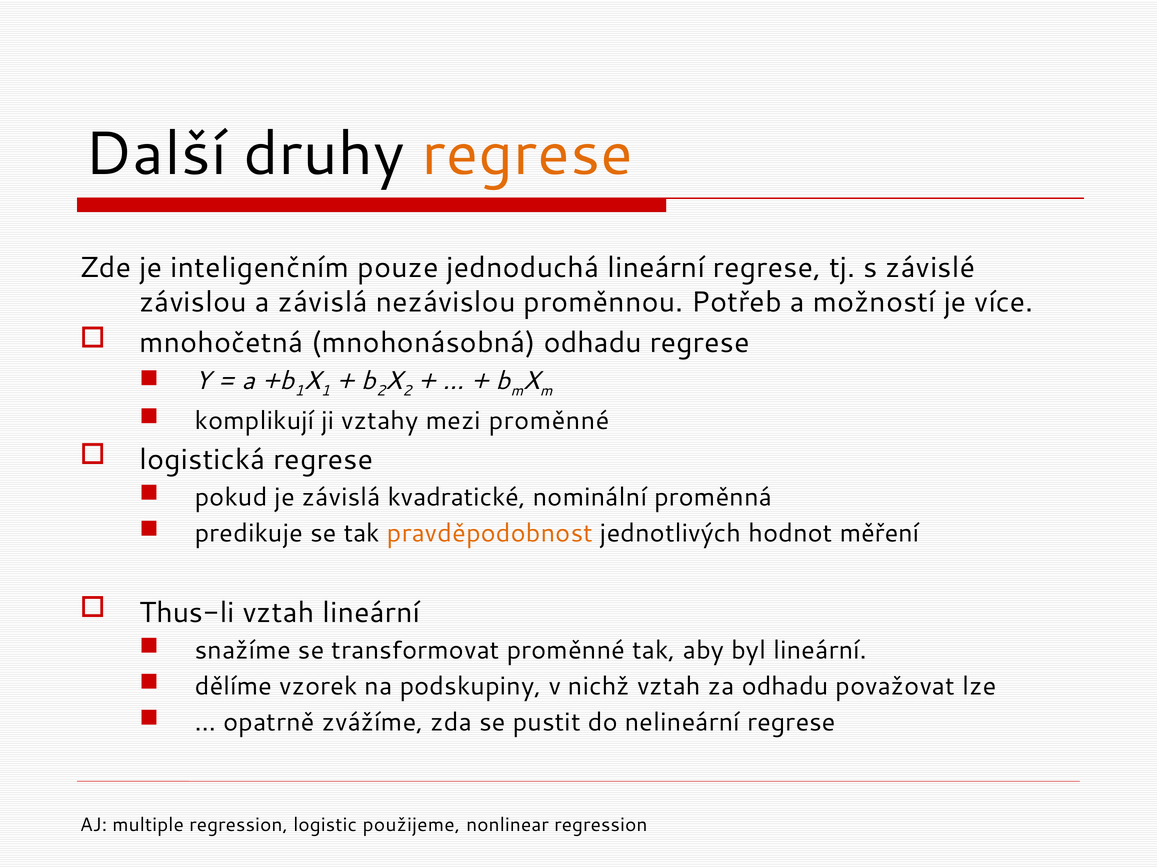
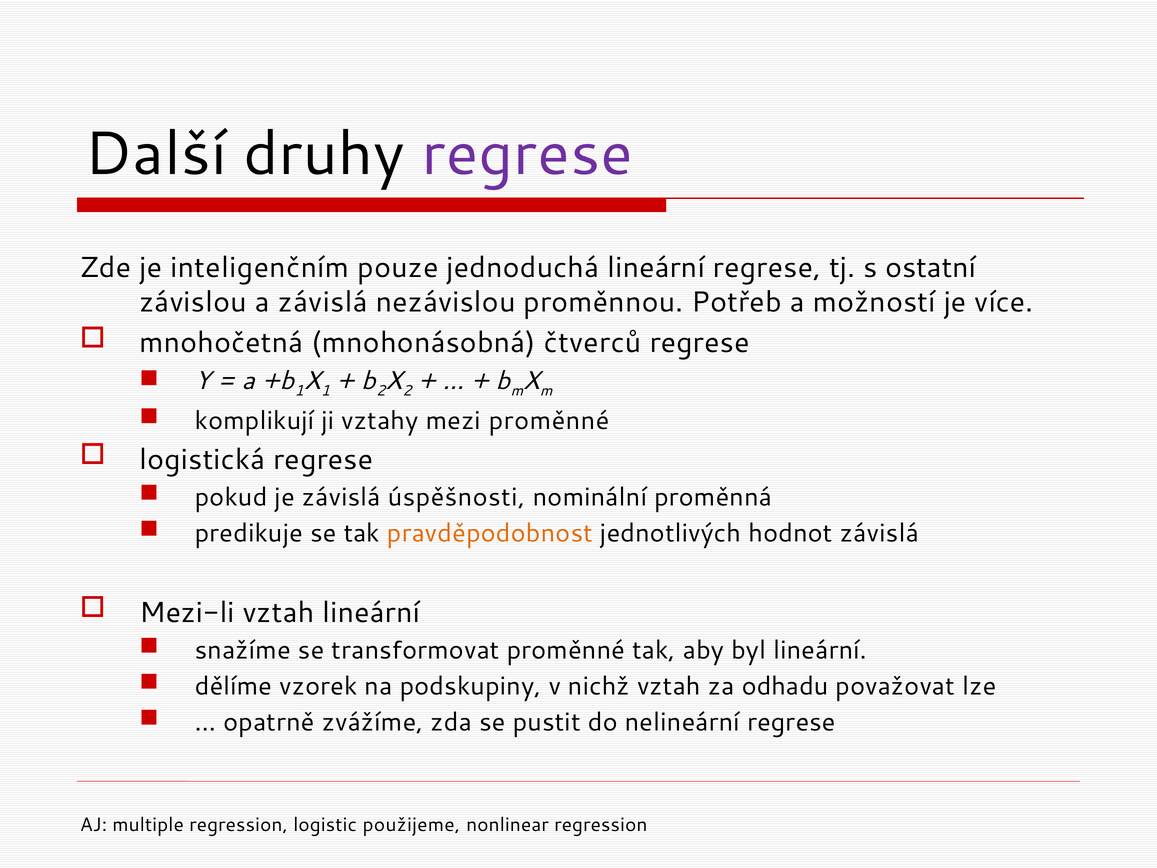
regrese at (527, 154) colour: orange -> purple
závislé: závislé -> ostatní
mnohonásobná odhadu: odhadu -> čtverců
kvadratické: kvadratické -> úspěšnosti
hodnot měření: měření -> závislá
Thus-li: Thus-li -> Mezi-li
